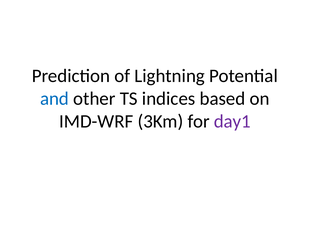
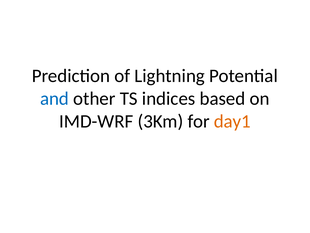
day1 colour: purple -> orange
